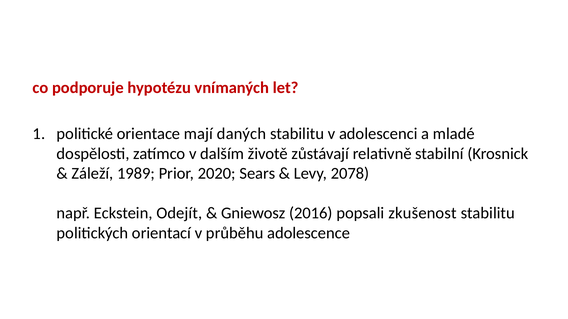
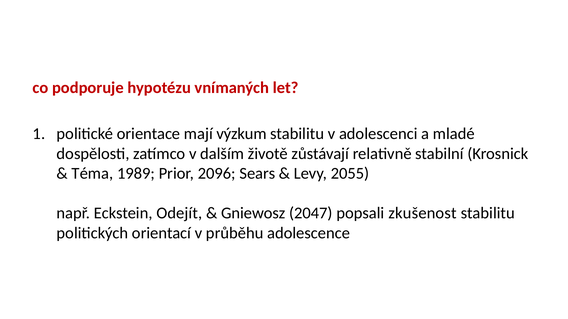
daných: daných -> výzkum
Záleží: Záleží -> Téma
2020: 2020 -> 2096
2078: 2078 -> 2055
2016: 2016 -> 2047
